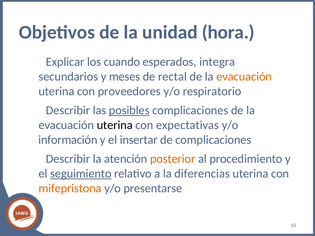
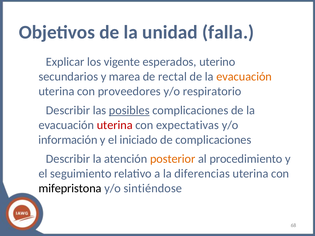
hora: hora -> falla
cuando: cuando -> vigente
integra: integra -> uterino
meses: meses -> marea
uterina at (115, 125) colour: black -> red
insertar: insertar -> iniciado
seguimiento underline: present -> none
mifepristona colour: orange -> black
presentarse: presentarse -> sintiéndose
